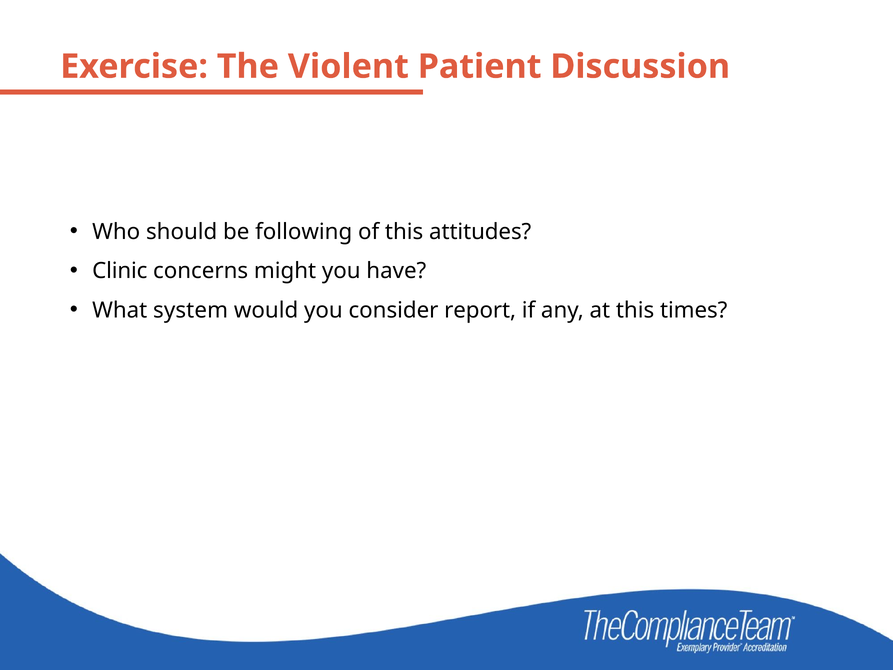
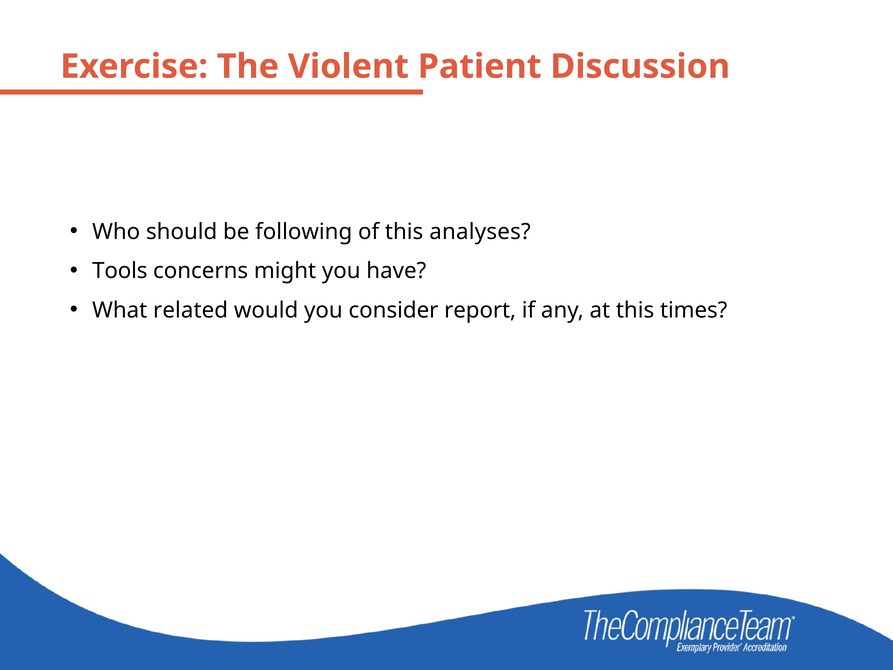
attitudes: attitudes -> analyses
Clinic: Clinic -> Tools
system: system -> related
